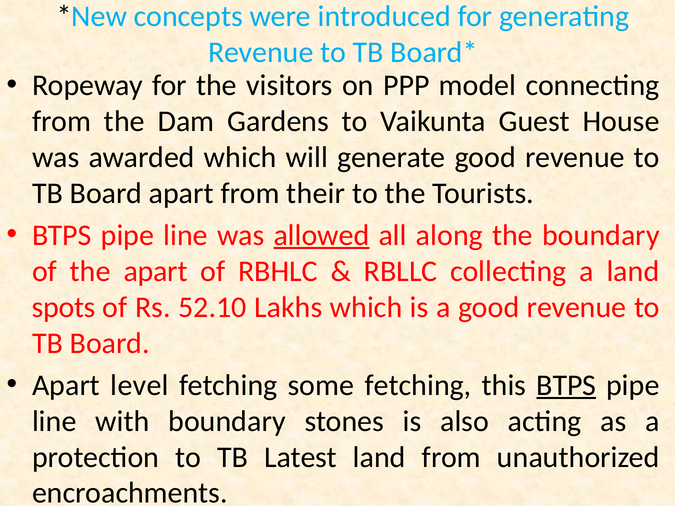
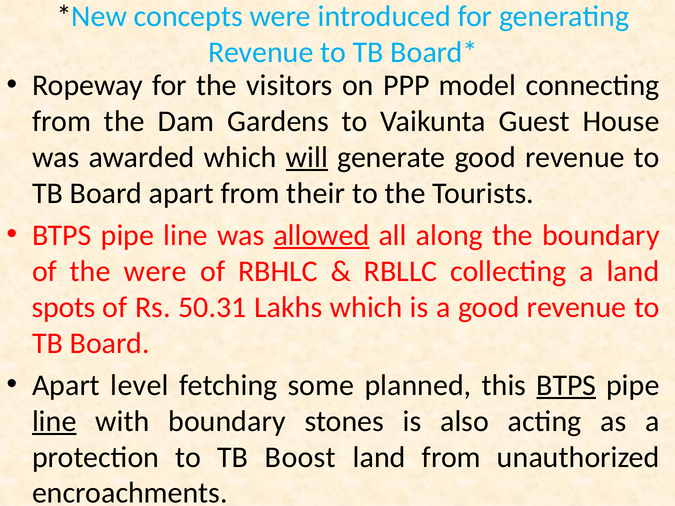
will underline: none -> present
the apart: apart -> were
52.10: 52.10 -> 50.31
some fetching: fetching -> planned
line at (54, 421) underline: none -> present
Latest: Latest -> Boost
